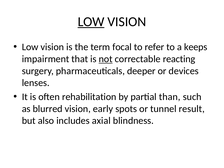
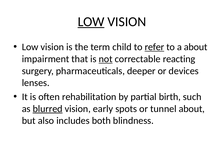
focal: focal -> child
refer underline: none -> present
a keeps: keeps -> about
than: than -> birth
blurred underline: none -> present
tunnel result: result -> about
axial: axial -> both
